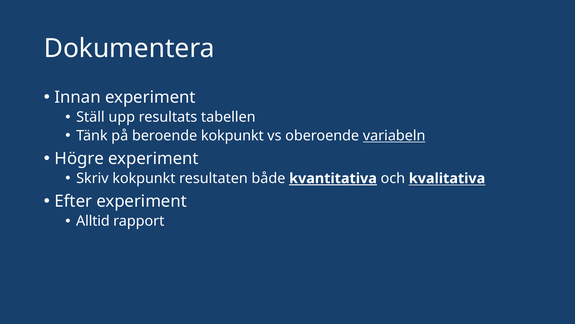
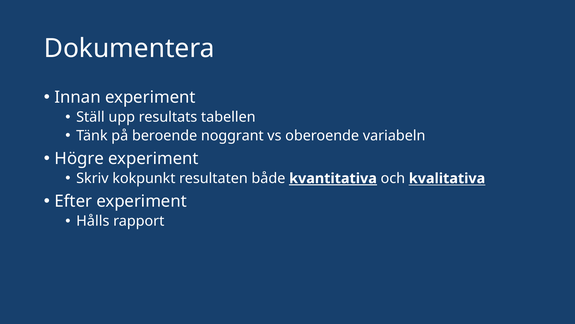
beroende kokpunkt: kokpunkt -> noggrant
variabeln underline: present -> none
Alltid: Alltid -> Hålls
